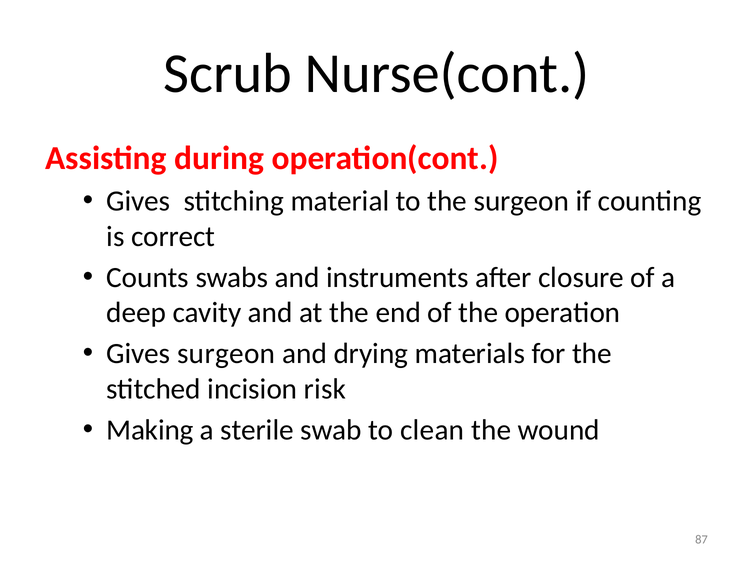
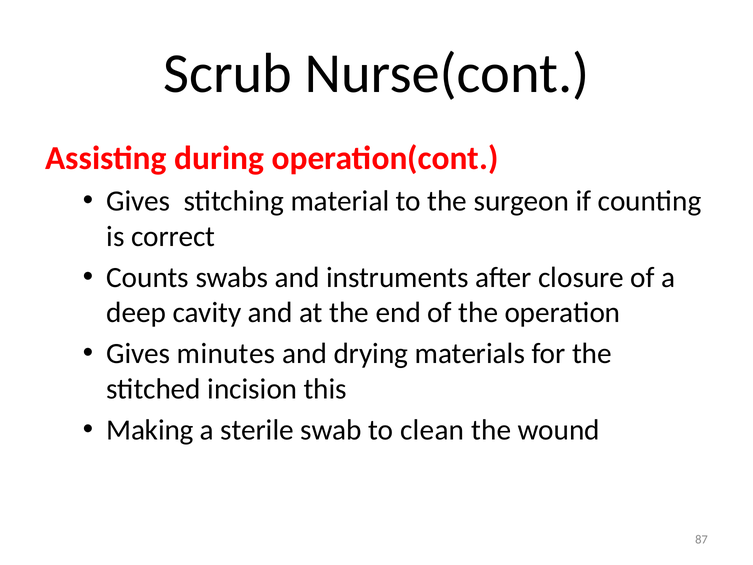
Gives surgeon: surgeon -> minutes
risk: risk -> this
